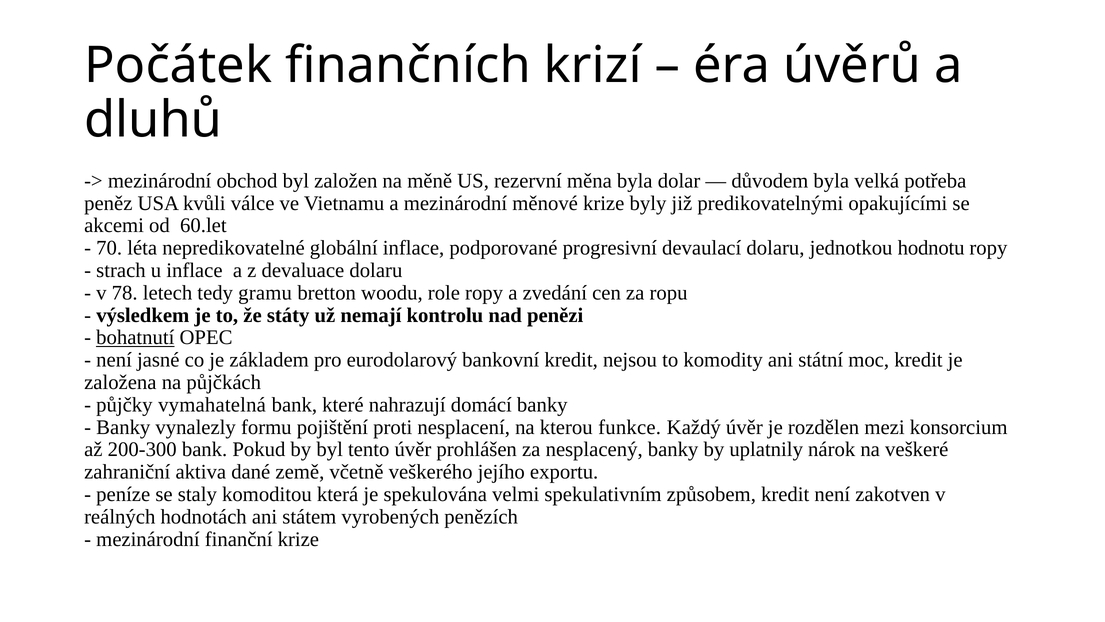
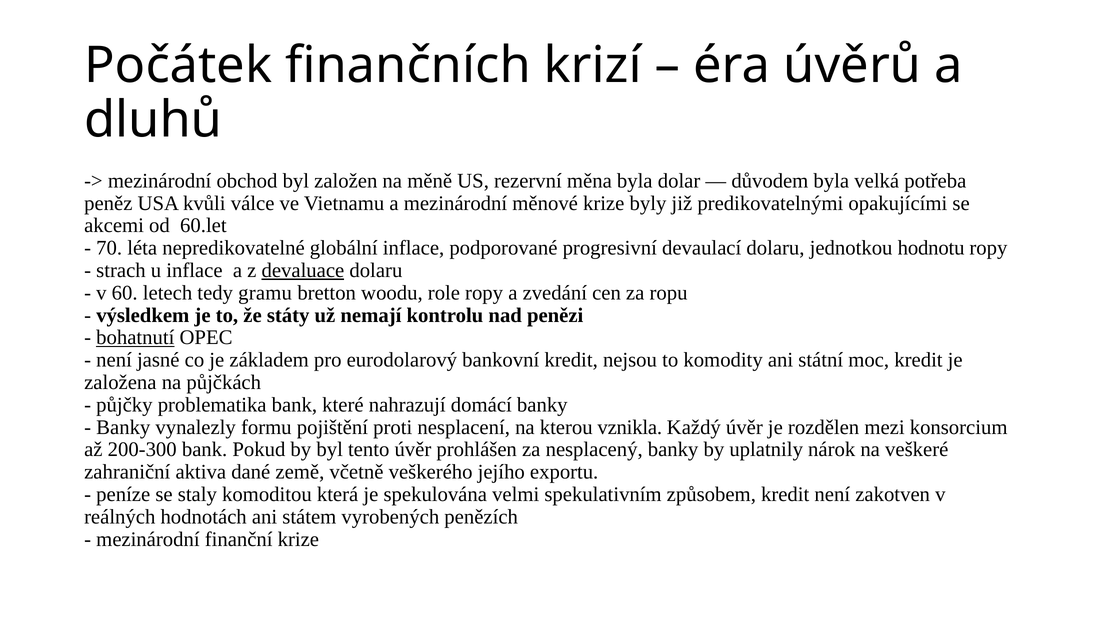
devaluace underline: none -> present
78: 78 -> 60
vymahatelná: vymahatelná -> problematika
funkce: funkce -> vznikla
